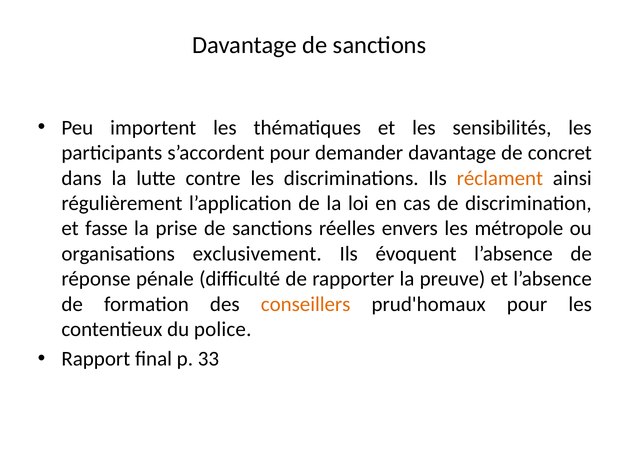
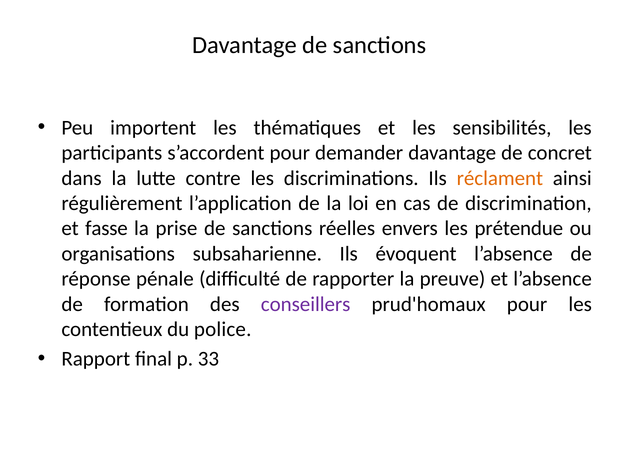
métropole: métropole -> prétendue
exclusivement: exclusivement -> subsaharienne
conseillers colour: orange -> purple
